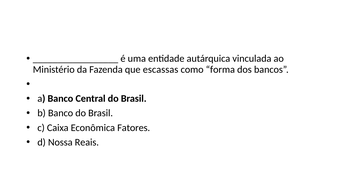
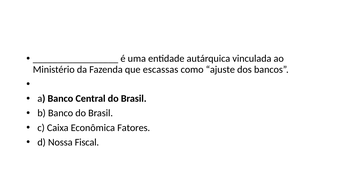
forma: forma -> ajuste
Reais: Reais -> Fiscal
